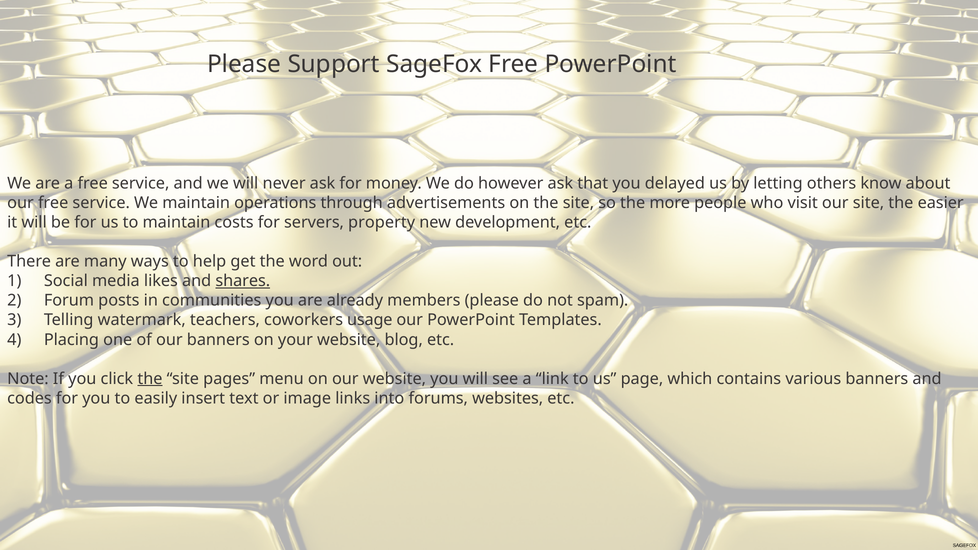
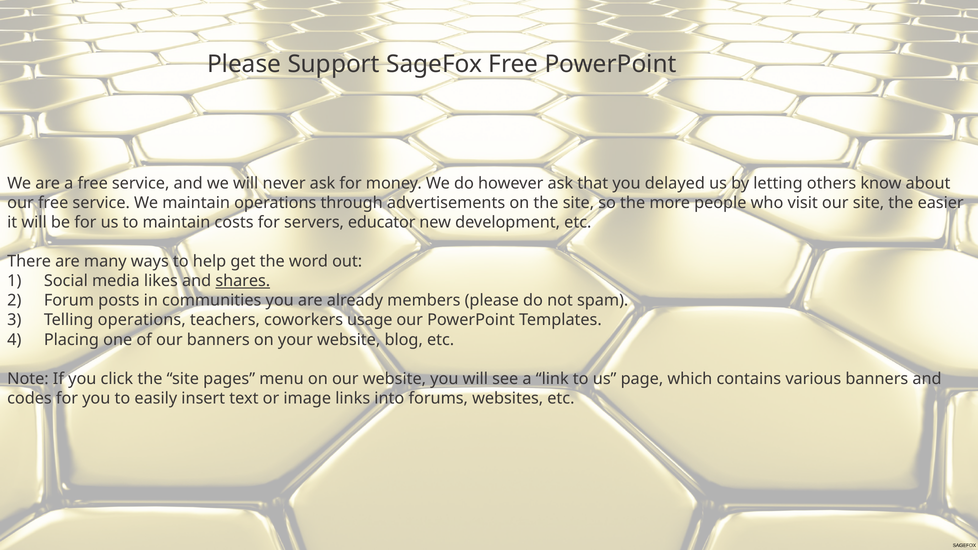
property: property -> educator
Telling watermark: watermark -> operations
the at (150, 379) underline: present -> none
